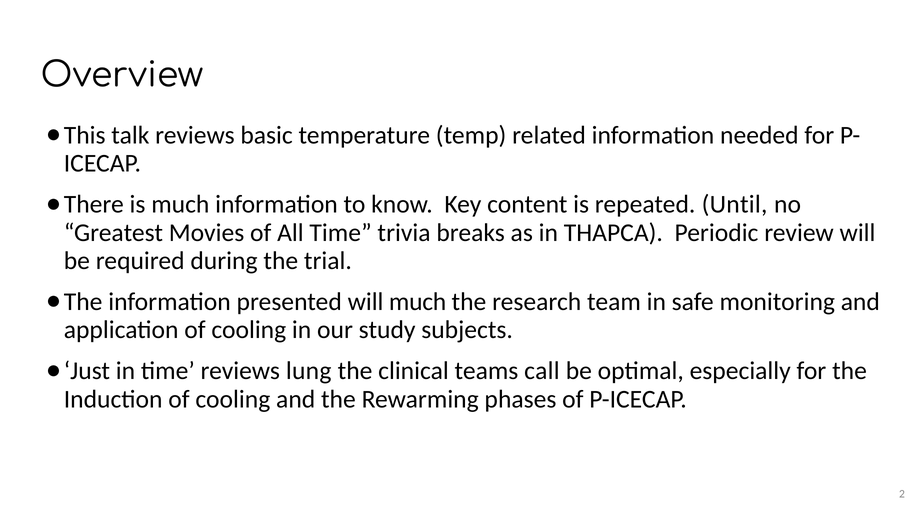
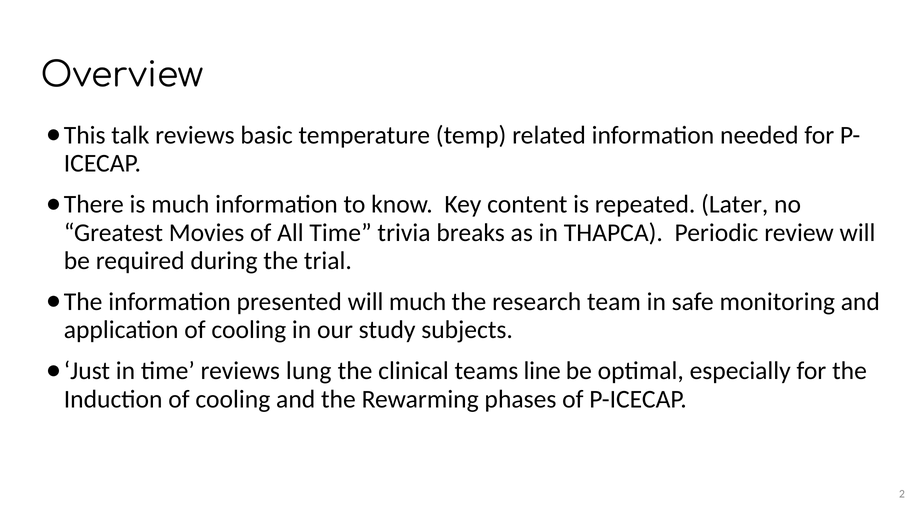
Until: Until -> Later
call: call -> line
